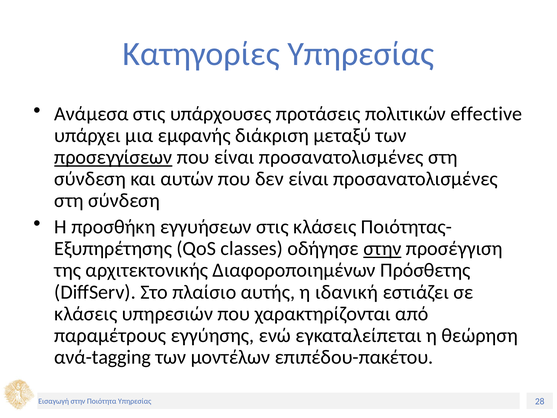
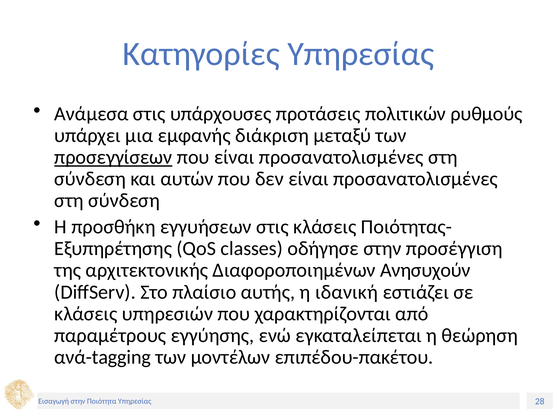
effective: effective -> ρυθμούς
στην at (382, 248) underline: present -> none
Πρόσθετης: Πρόσθετης -> Ανησυχούν
